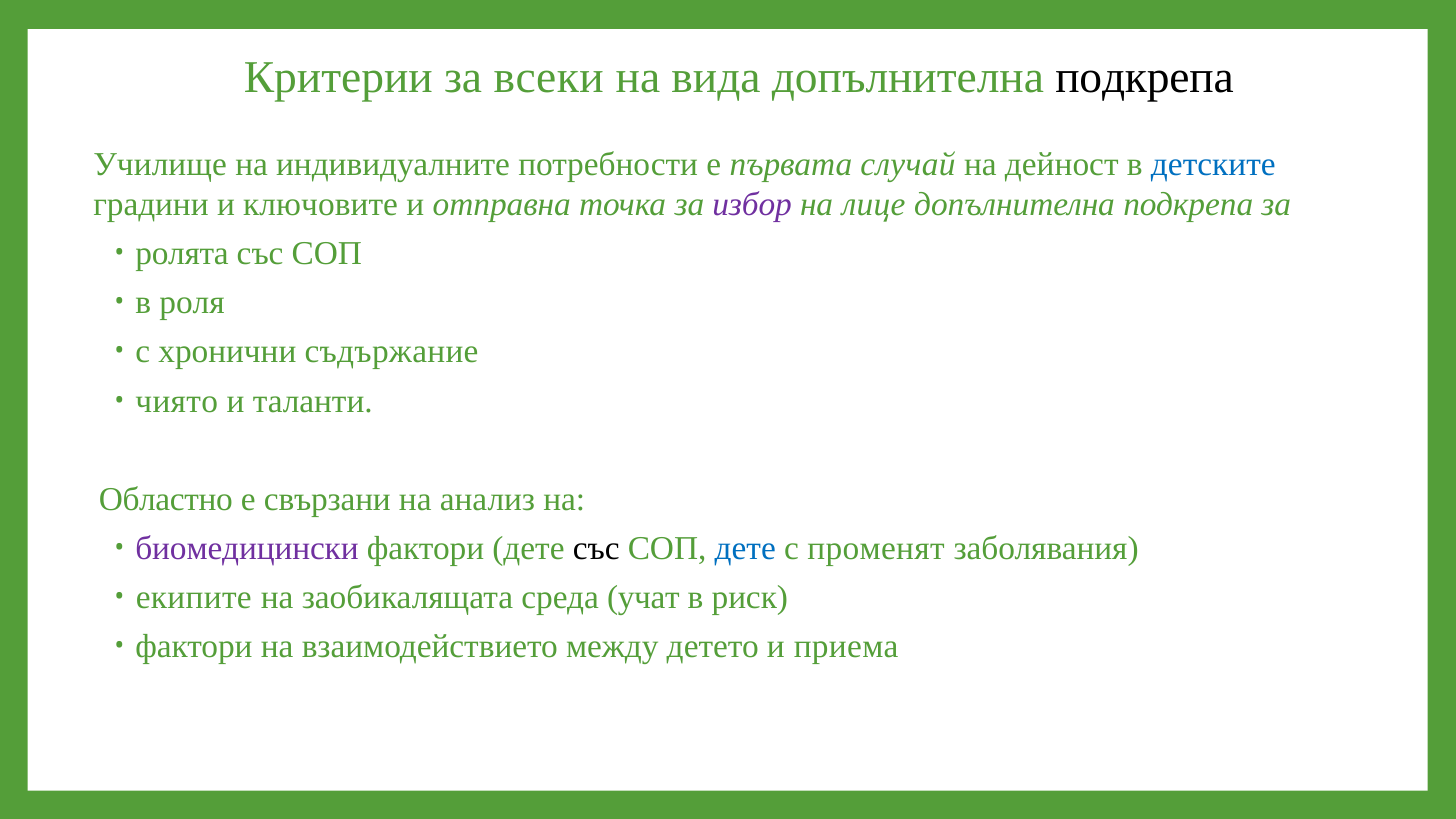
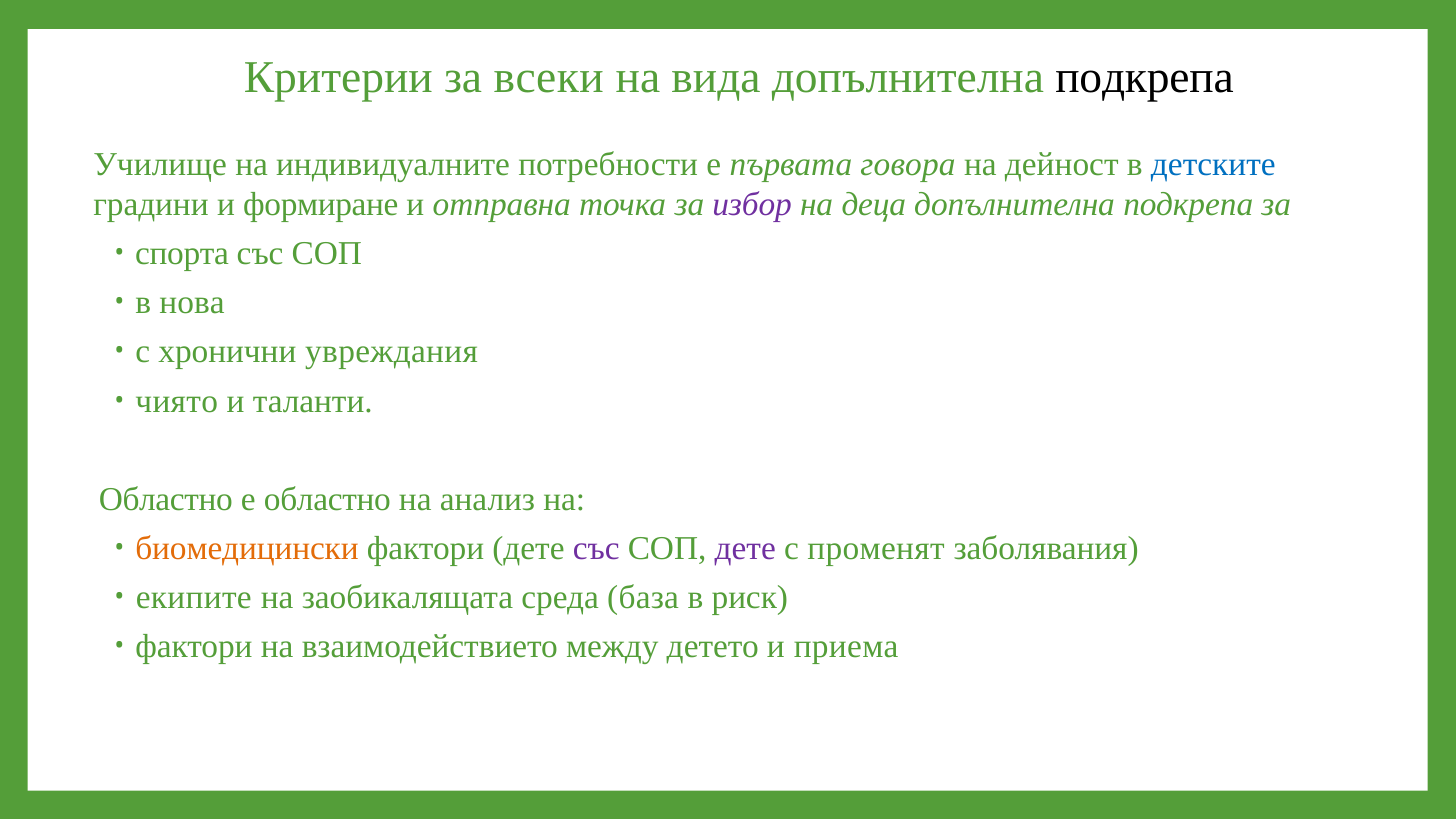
случай: случай -> говора
ключовите: ключовите -> формиране
лице: лице -> деца
ролята: ролята -> спорта
роля: роля -> нова
съдържание: съдържание -> увреждания
е свързани: свързани -> областно
биомедицински colour: purple -> orange
със at (596, 548) colour: black -> purple
дете at (745, 548) colour: blue -> purple
учат: учат -> база
